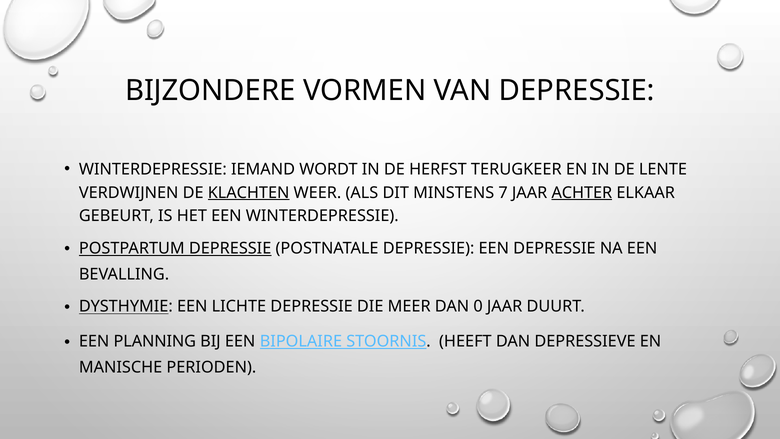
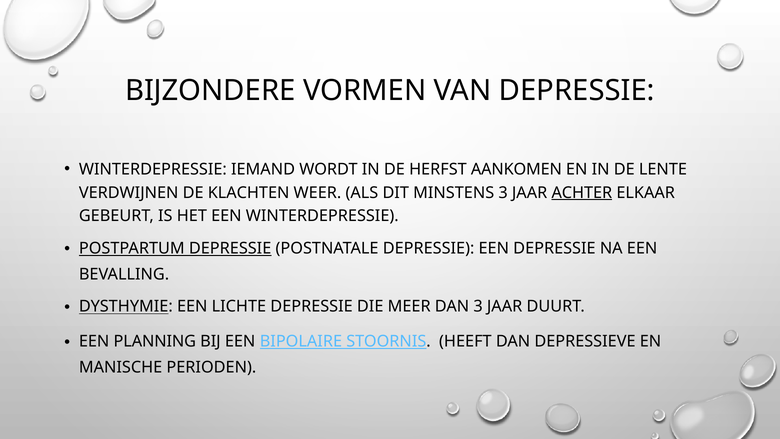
TERUGKEER: TERUGKEER -> AANKOMEN
KLACHTEN underline: present -> none
MINSTENS 7: 7 -> 3
DAN 0: 0 -> 3
